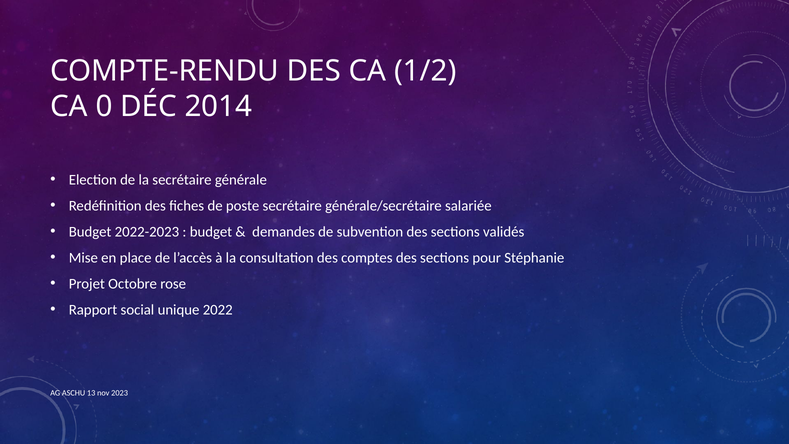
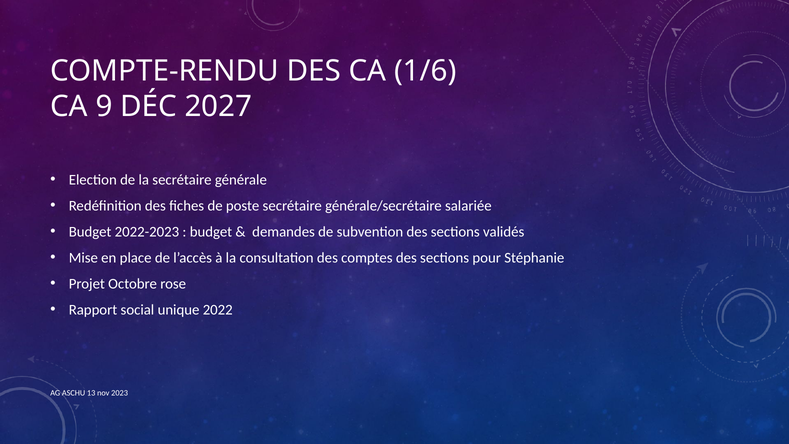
1/2: 1/2 -> 1/6
0: 0 -> 9
2014: 2014 -> 2027
